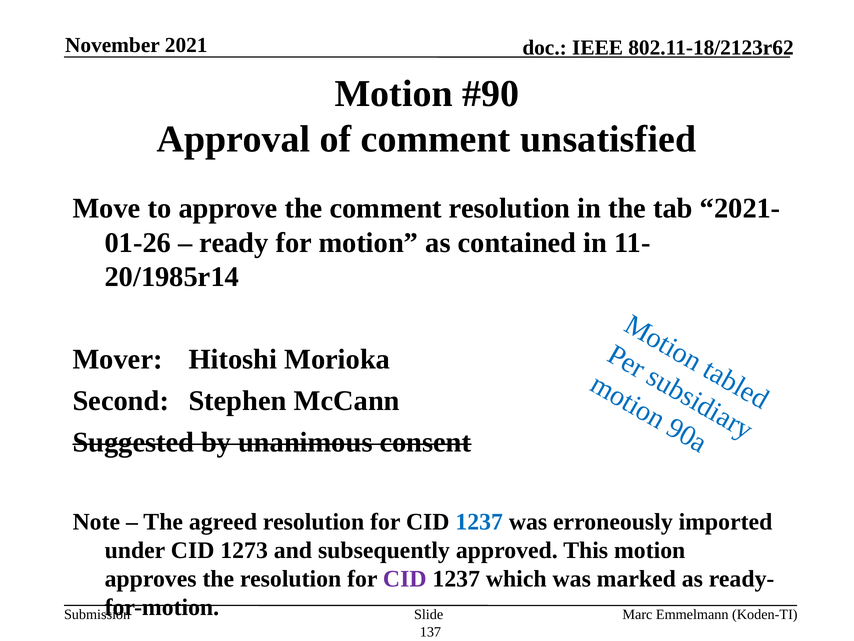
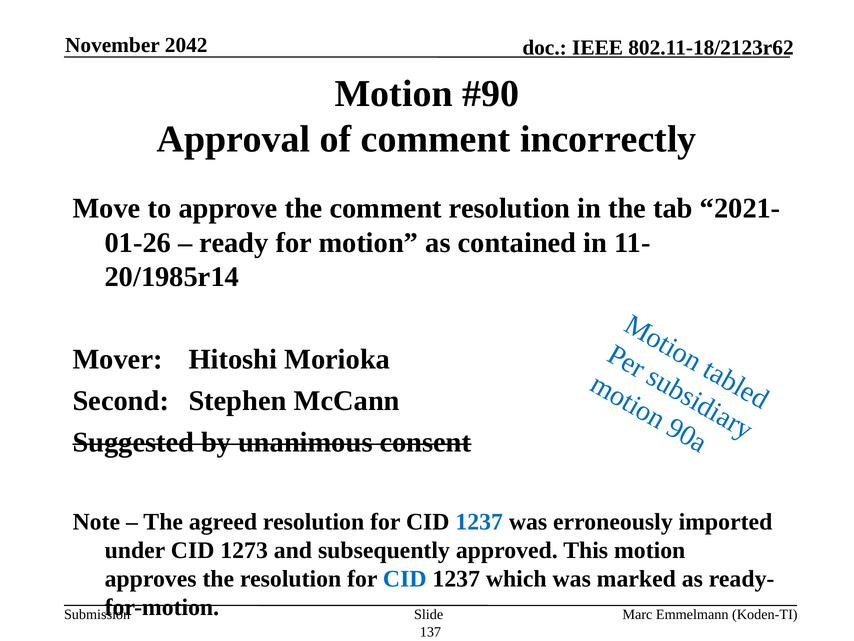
2021: 2021 -> 2042
unsatisfied: unsatisfied -> incorrectly
CID at (405, 578) colour: purple -> blue
